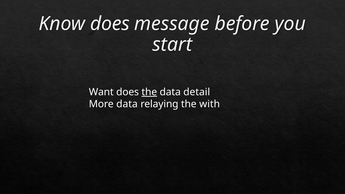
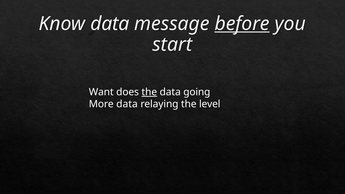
Know does: does -> data
before underline: none -> present
detail: detail -> going
with: with -> level
